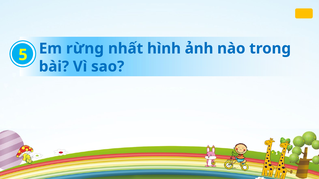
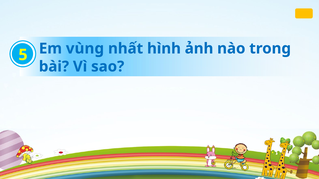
rừng: rừng -> vùng
